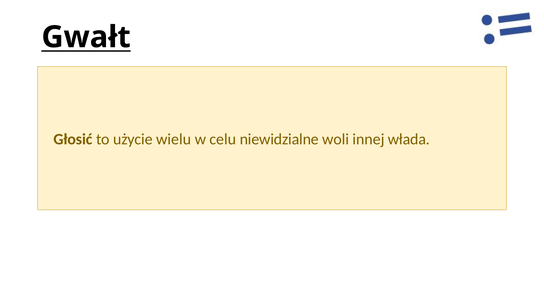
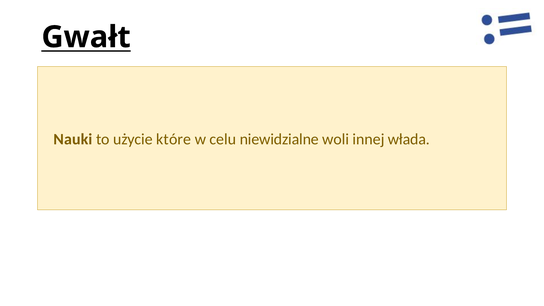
Głosić: Głosić -> Nauki
wielu: wielu -> które
